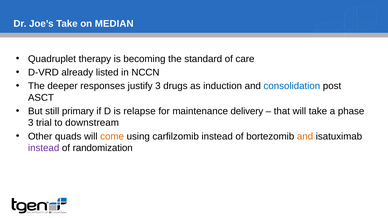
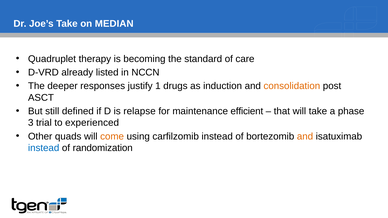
justify 3: 3 -> 1
consolidation colour: blue -> orange
primary: primary -> defined
delivery: delivery -> efficient
downstream: downstream -> experienced
instead at (44, 148) colour: purple -> blue
